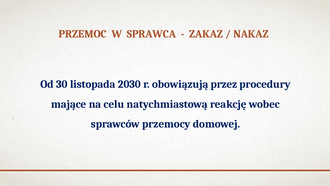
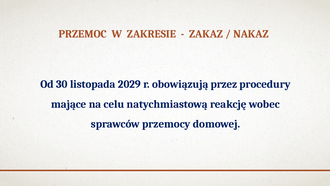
SPRAWCA: SPRAWCA -> ZAKRESIE
2030: 2030 -> 2029
